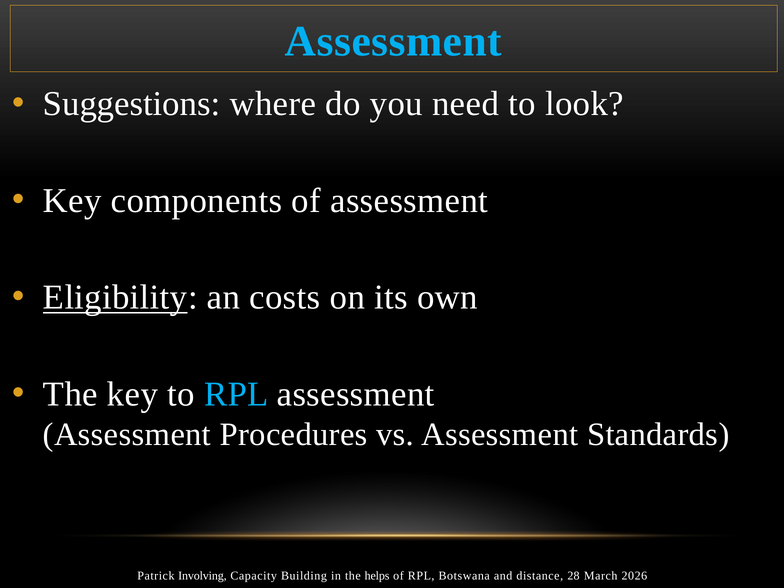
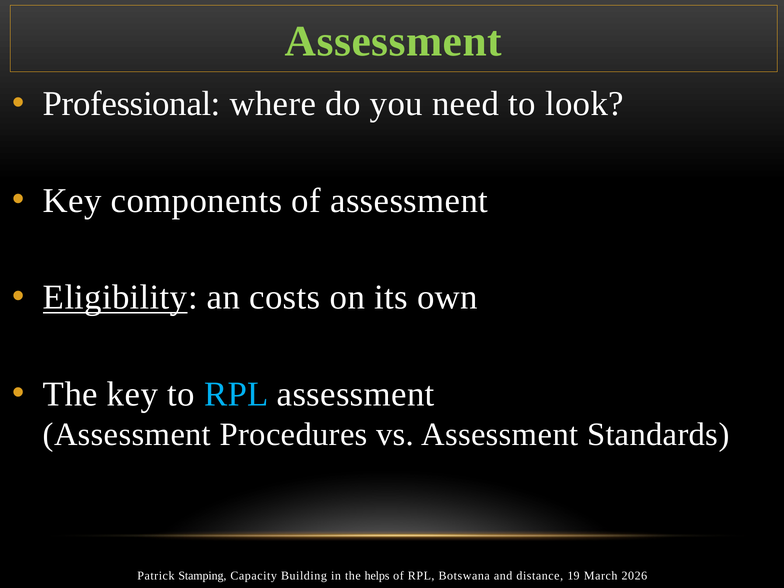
Assessment at (393, 41) colour: light blue -> light green
Suggestions: Suggestions -> Professional
Involving: Involving -> Stamping
28: 28 -> 19
